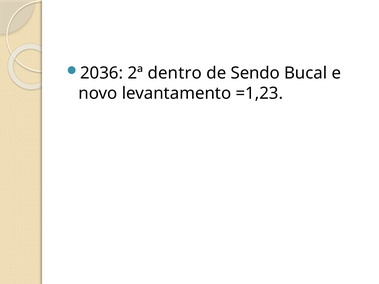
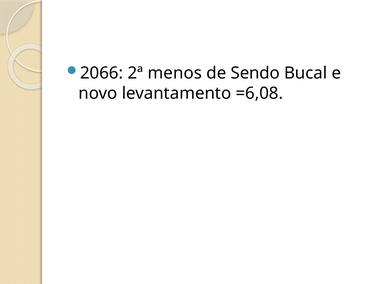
2036: 2036 -> 2066
dentro: dentro -> menos
=1,23: =1,23 -> =6,08
